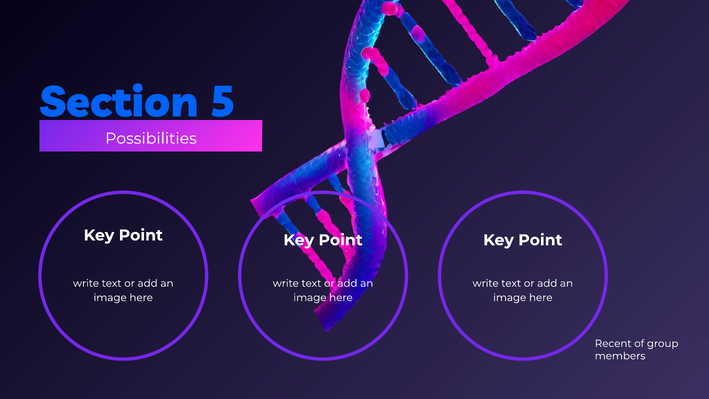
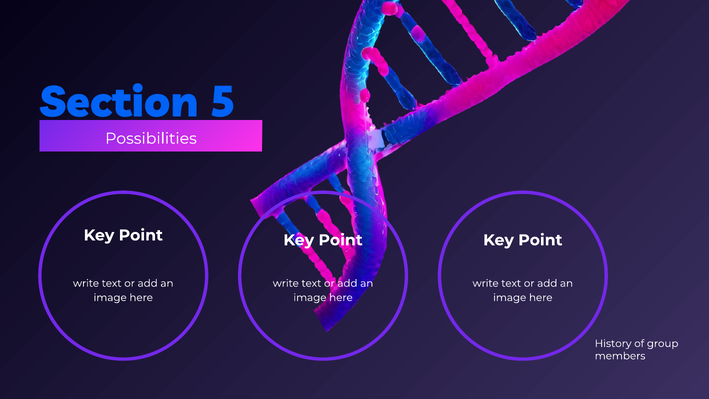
Recent: Recent -> History
